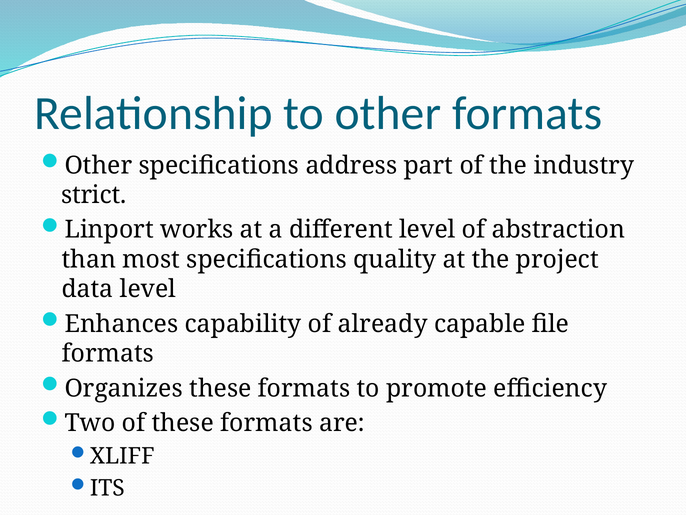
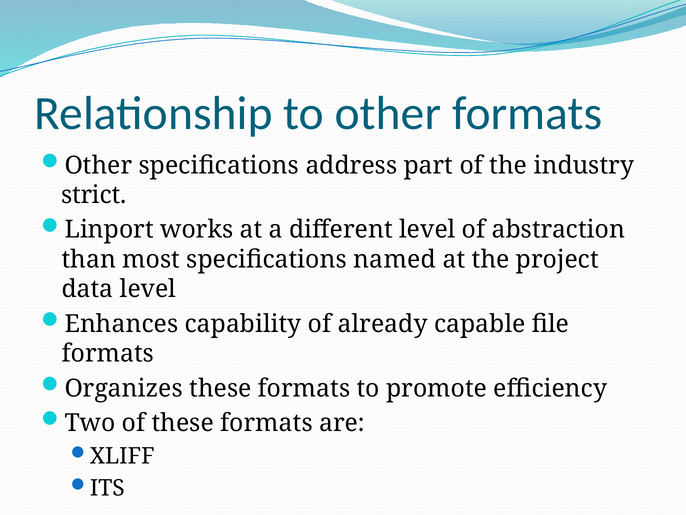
quality: quality -> named
